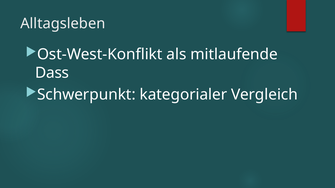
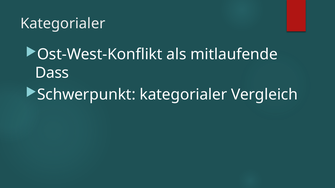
Alltagsleben at (63, 24): Alltagsleben -> Kategorialer
